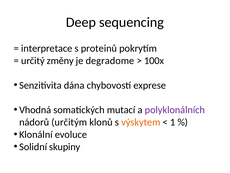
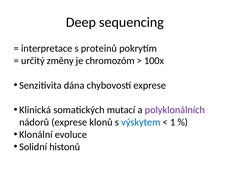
degradome: degradome -> chromozóm
Vhodná: Vhodná -> Klinická
nádorů určitým: určitým -> exprese
výskytem colour: orange -> blue
skupiny: skupiny -> histonů
